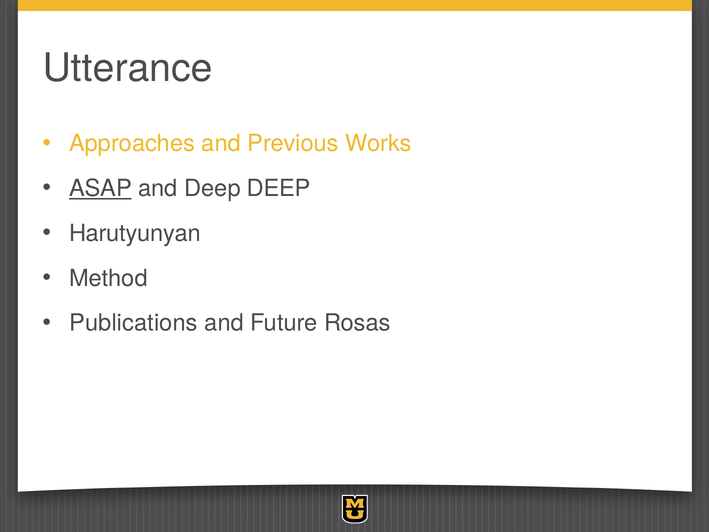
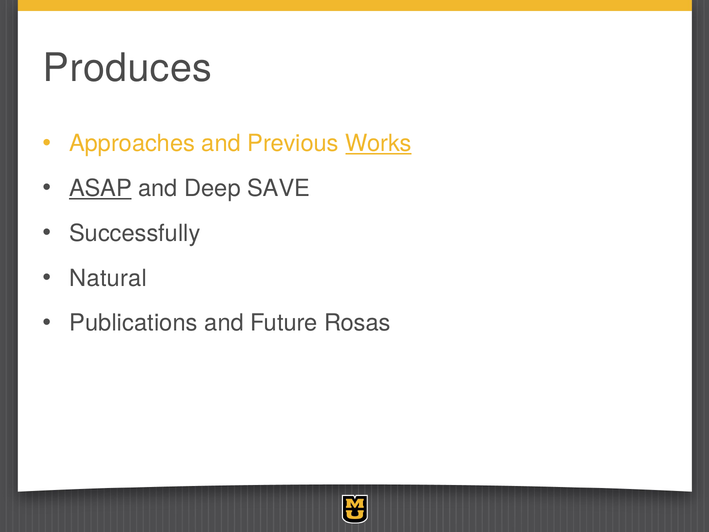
Utterance: Utterance -> Produces
Works underline: none -> present
Deep DEEP: DEEP -> SAVE
Harutyunyan: Harutyunyan -> Successfully
Method: Method -> Natural
